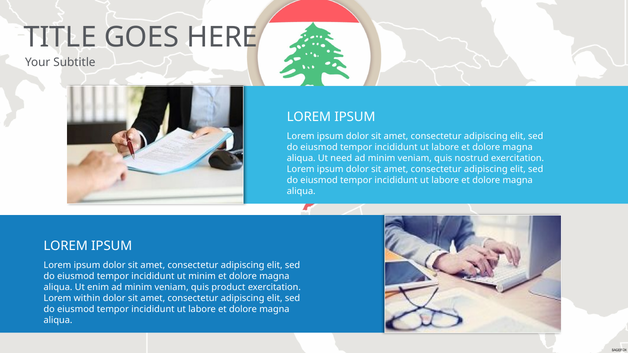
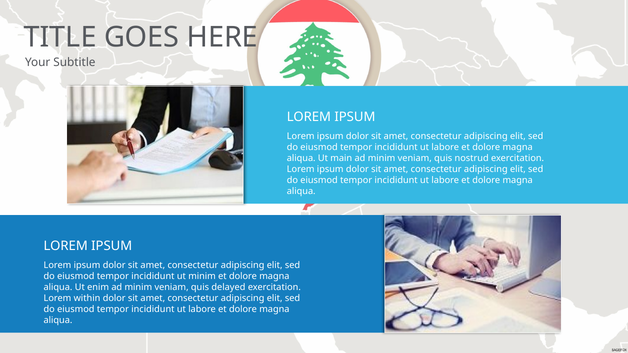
need: need -> main
product: product -> delayed
